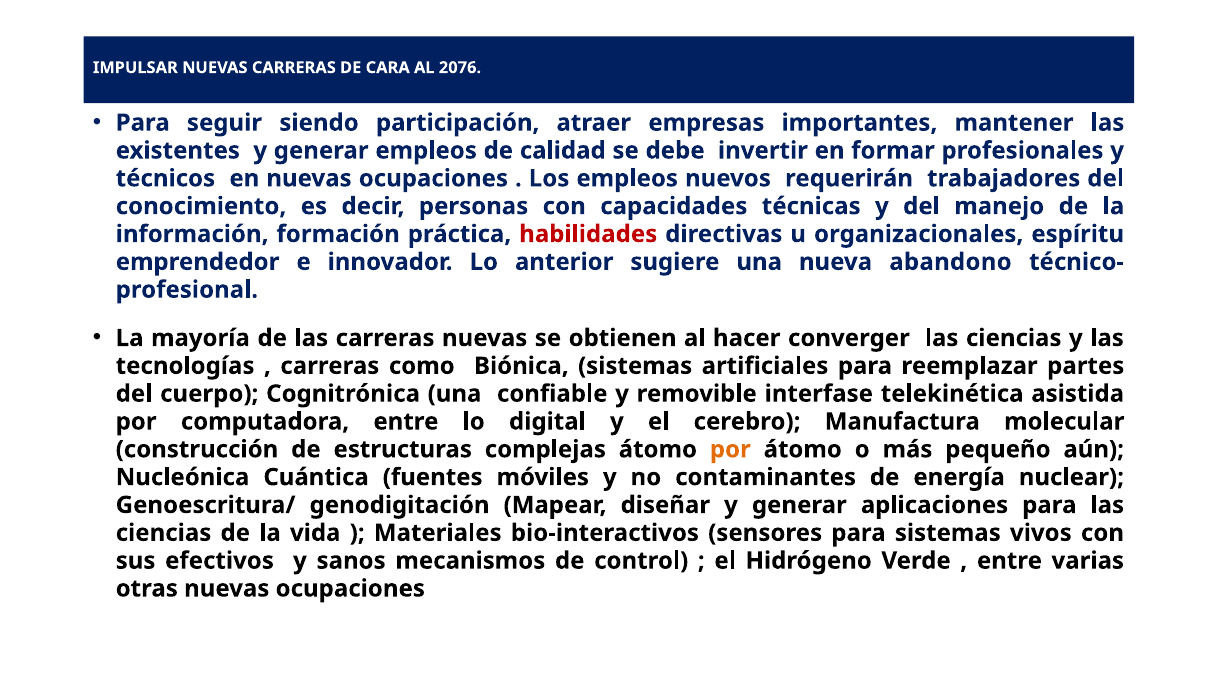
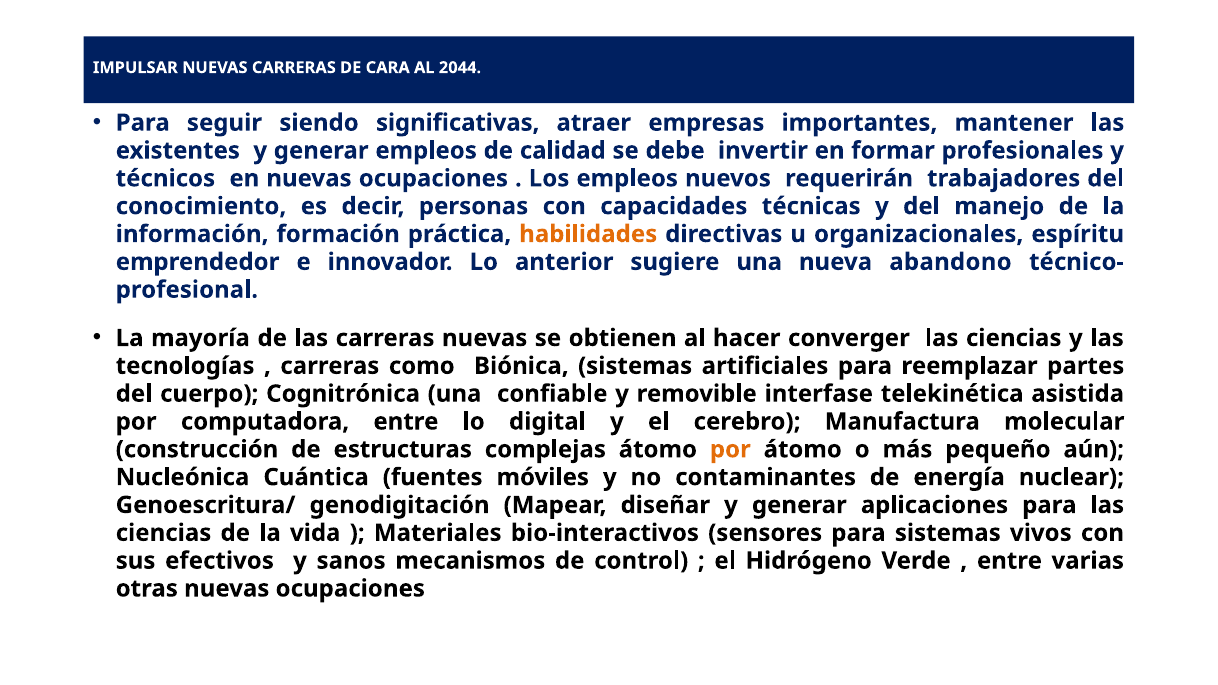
2076: 2076 -> 2044
participación: participación -> significativas
habilidades colour: red -> orange
